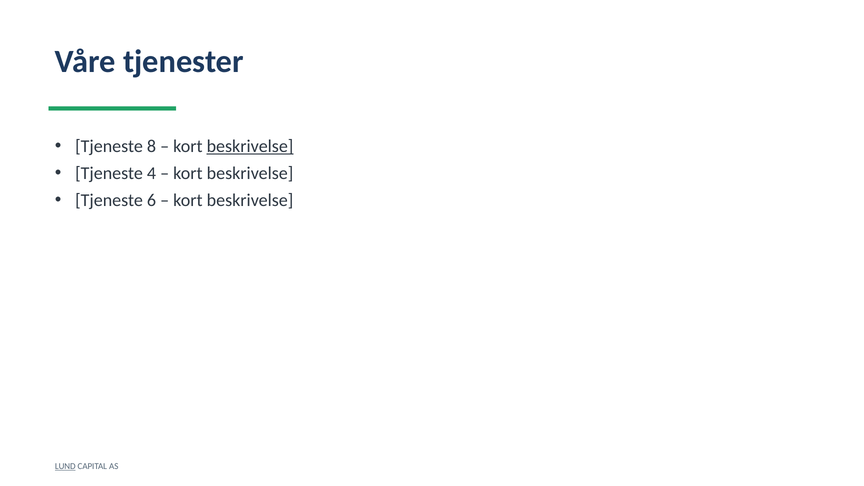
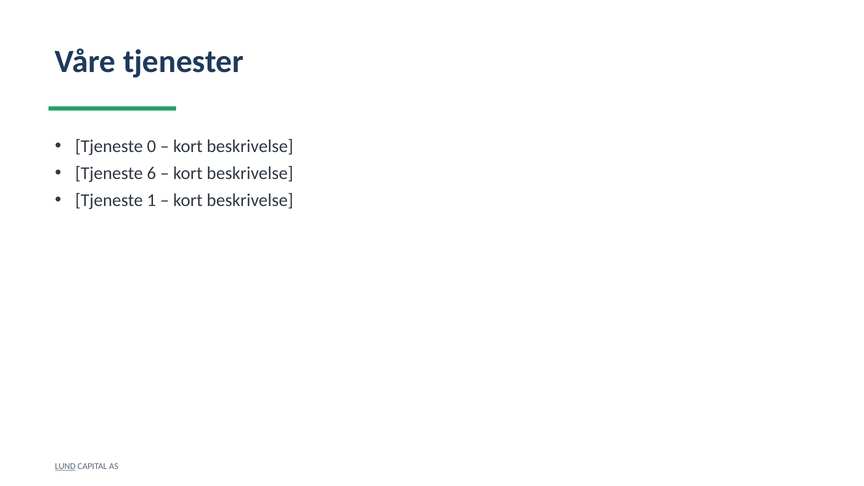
8: 8 -> 0
beskrivelse at (250, 146) underline: present -> none
4: 4 -> 6
6: 6 -> 1
